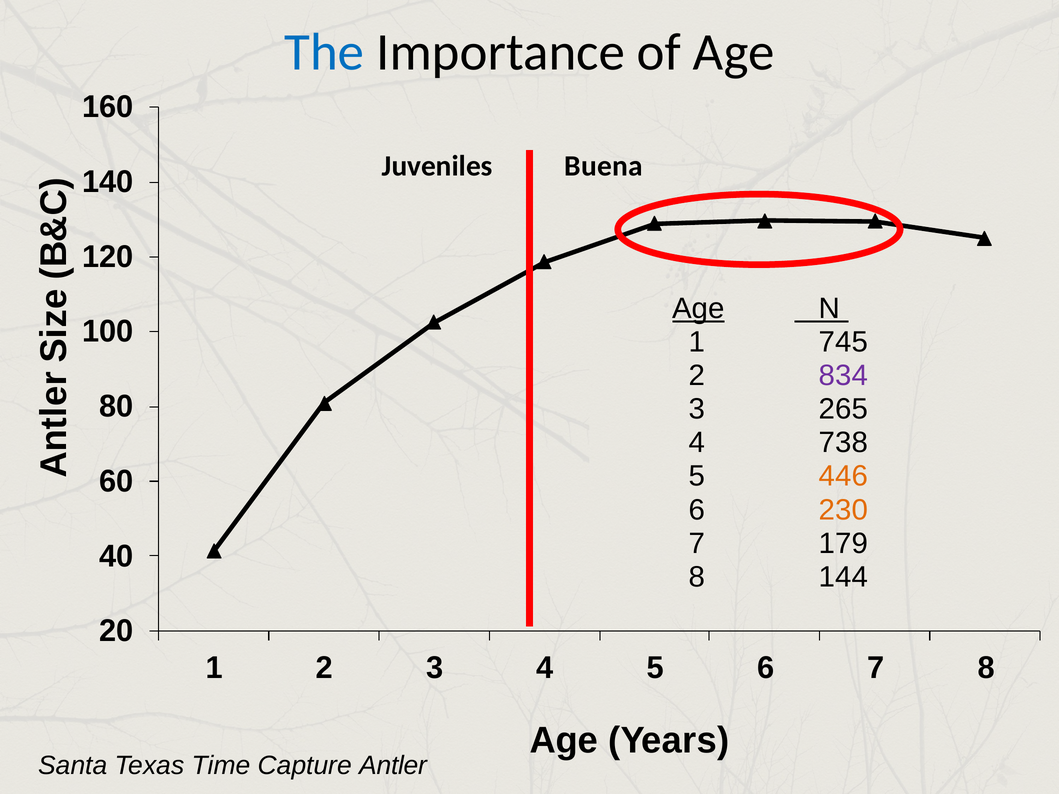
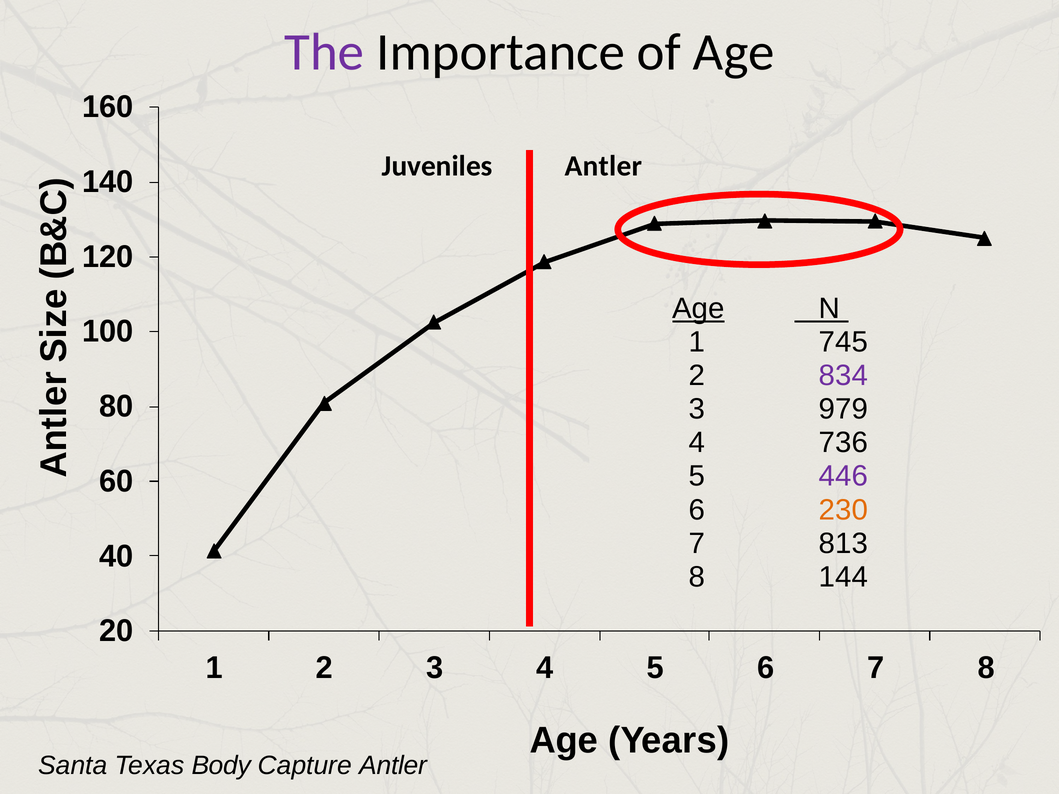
The colour: blue -> purple
Juveniles Buena: Buena -> Antler
265: 265 -> 979
738: 738 -> 736
446 colour: orange -> purple
179: 179 -> 813
Time: Time -> Body
